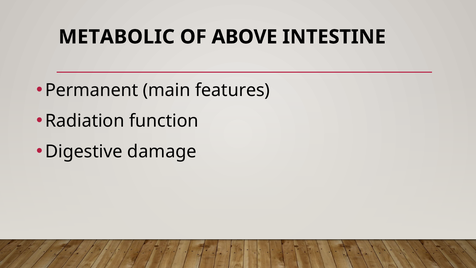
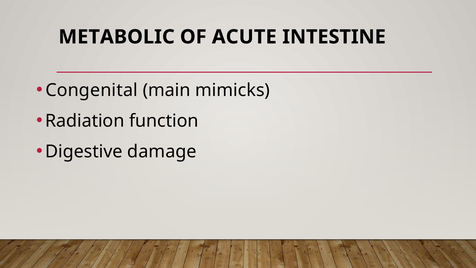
ABOVE: ABOVE -> ACUTE
Permanent: Permanent -> Congenital
features: features -> mimicks
